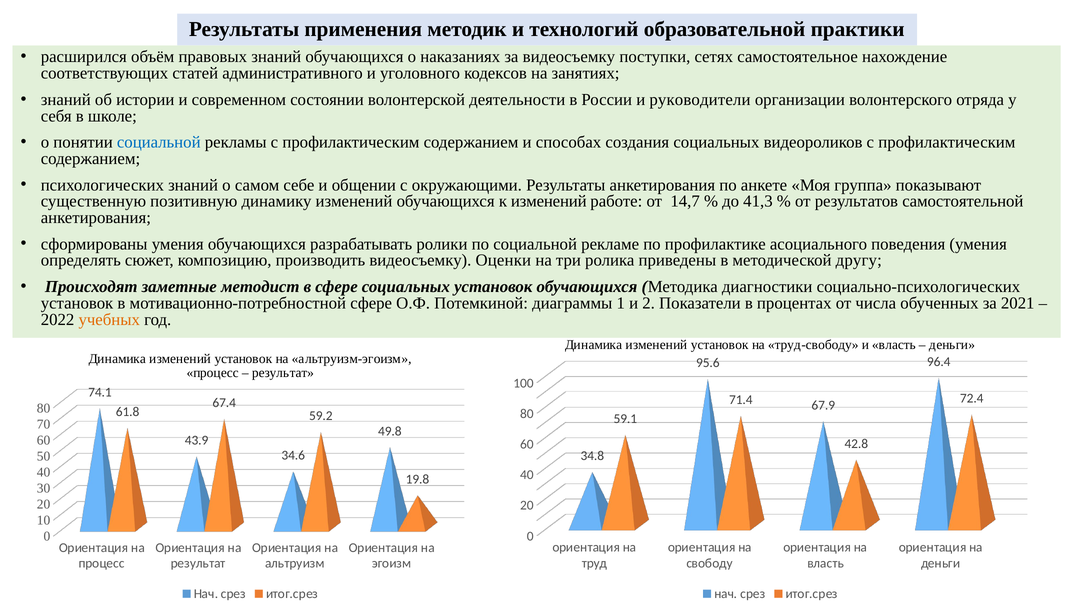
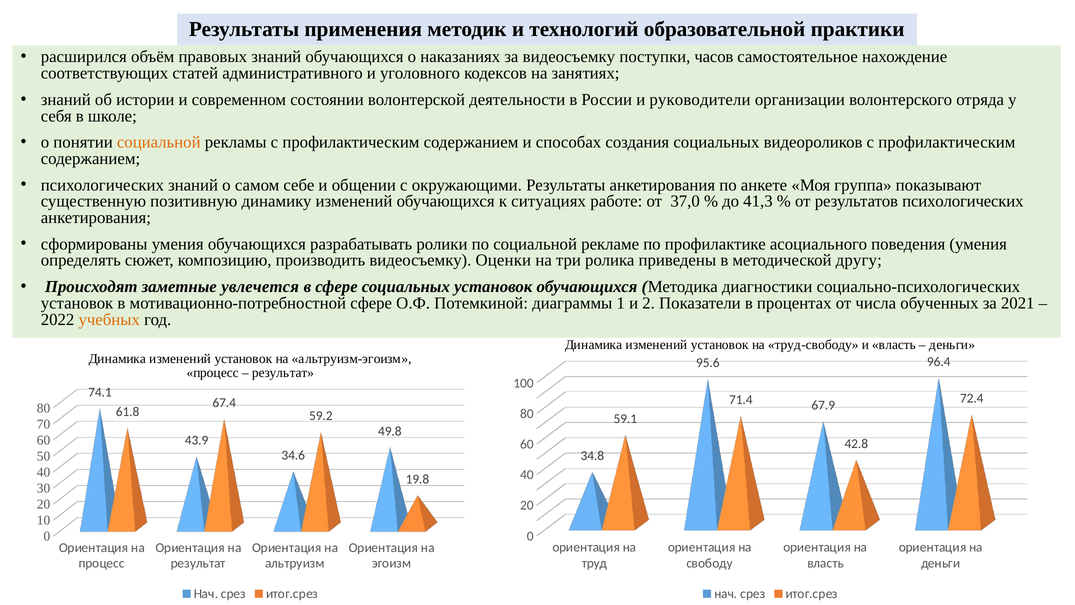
сетях: сетях -> часов
социальной at (159, 142) colour: blue -> orange
к изменений: изменений -> ситуациях
14,7: 14,7 -> 37,0
результатов самостоятельной: самостоятельной -> психологических
методист: методист -> увлечется
